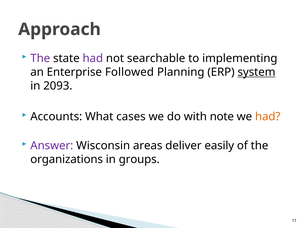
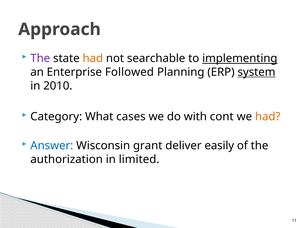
had at (93, 58) colour: purple -> orange
implementing underline: none -> present
2093: 2093 -> 2010
Accounts: Accounts -> Category
note: note -> cont
Answer colour: purple -> blue
areas: areas -> grant
organizations: organizations -> authorization
groups: groups -> limited
